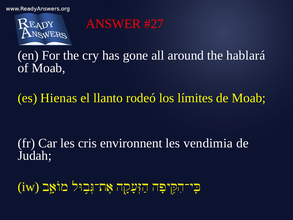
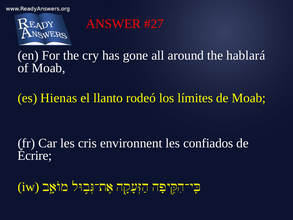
vendimia: vendimia -> confiados
Judah: Judah -> Écrire
